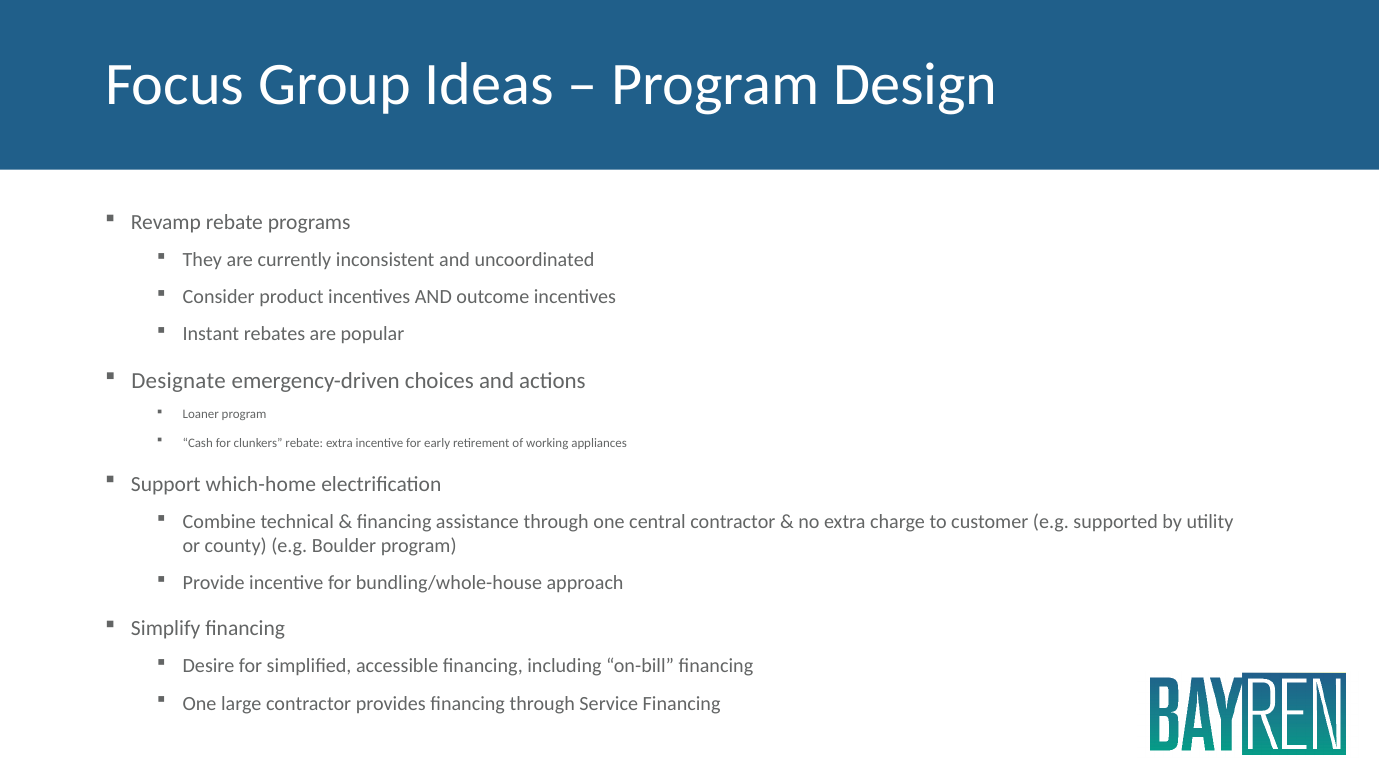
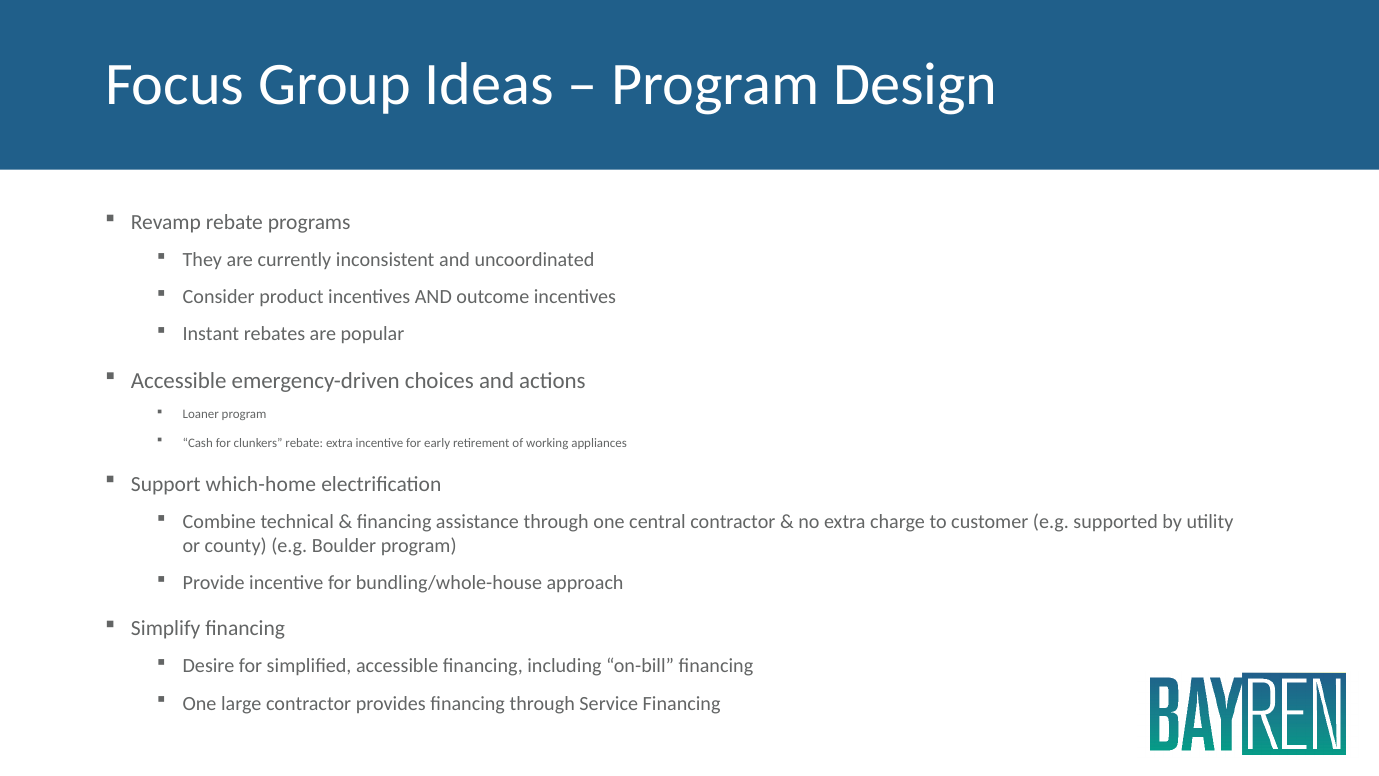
Designate at (179, 380): Designate -> Accessible
